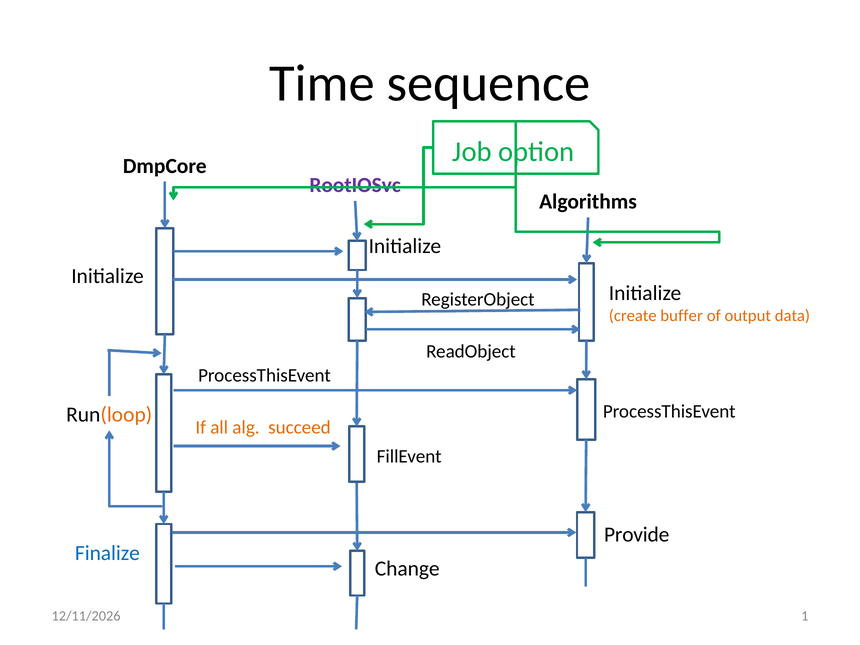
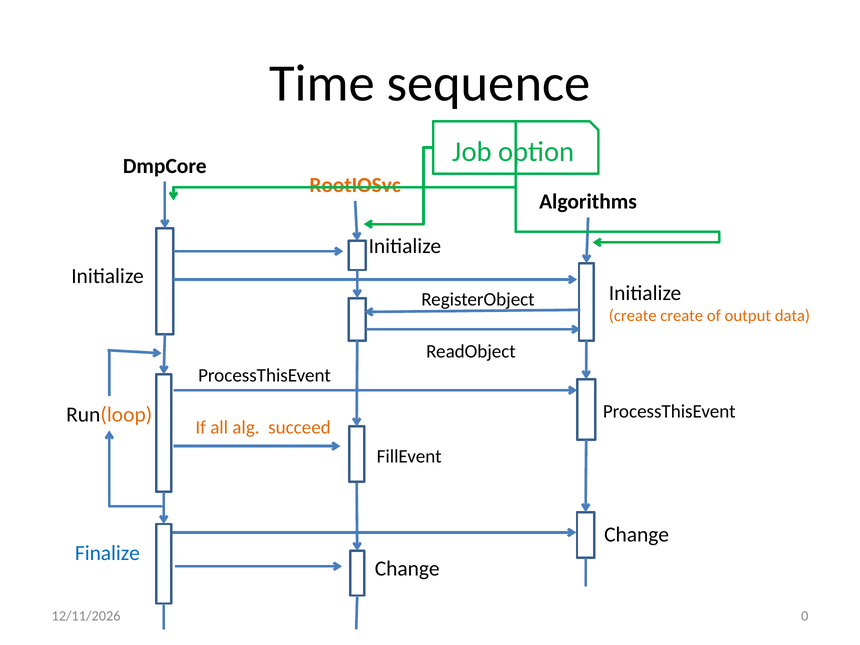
RootIOSvc colour: purple -> orange
create buffer: buffer -> create
Provide at (637, 535): Provide -> Change
1: 1 -> 0
